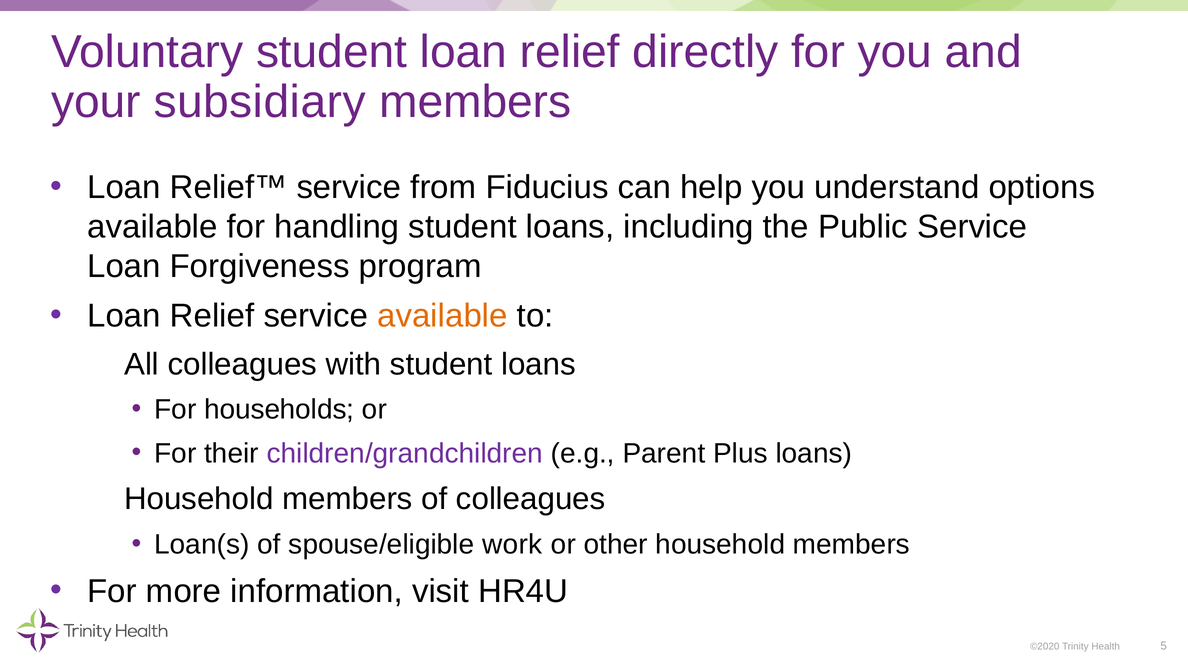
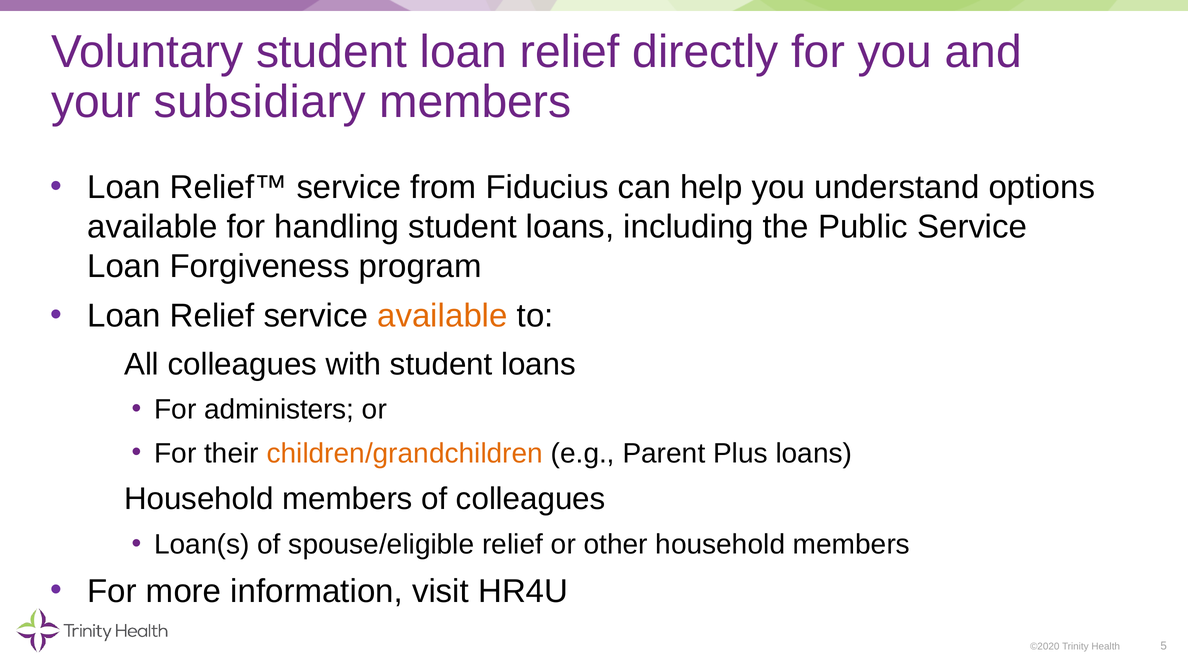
households: households -> administers
children/grandchildren colour: purple -> orange
spouse/eligible work: work -> relief
